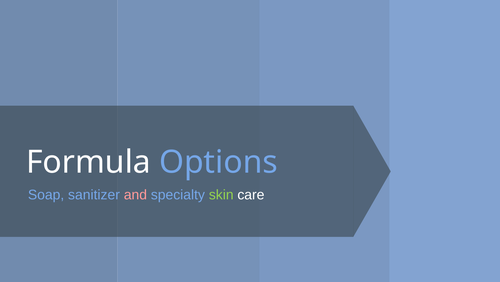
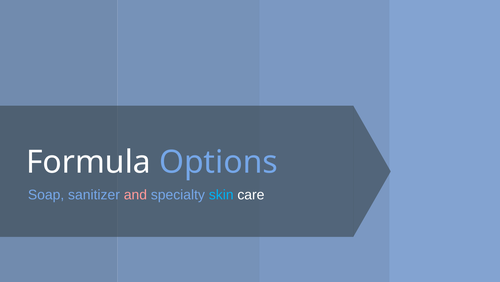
skin colour: light green -> light blue
